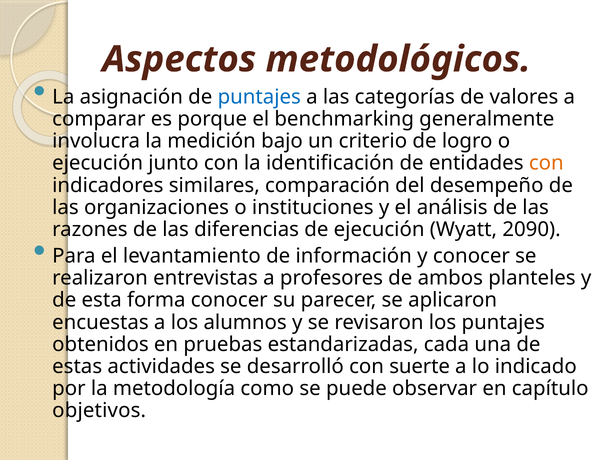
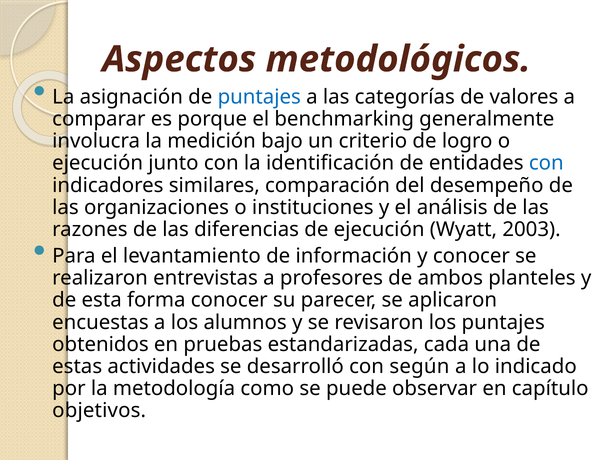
con at (546, 163) colour: orange -> blue
2090: 2090 -> 2003
suerte: suerte -> según
